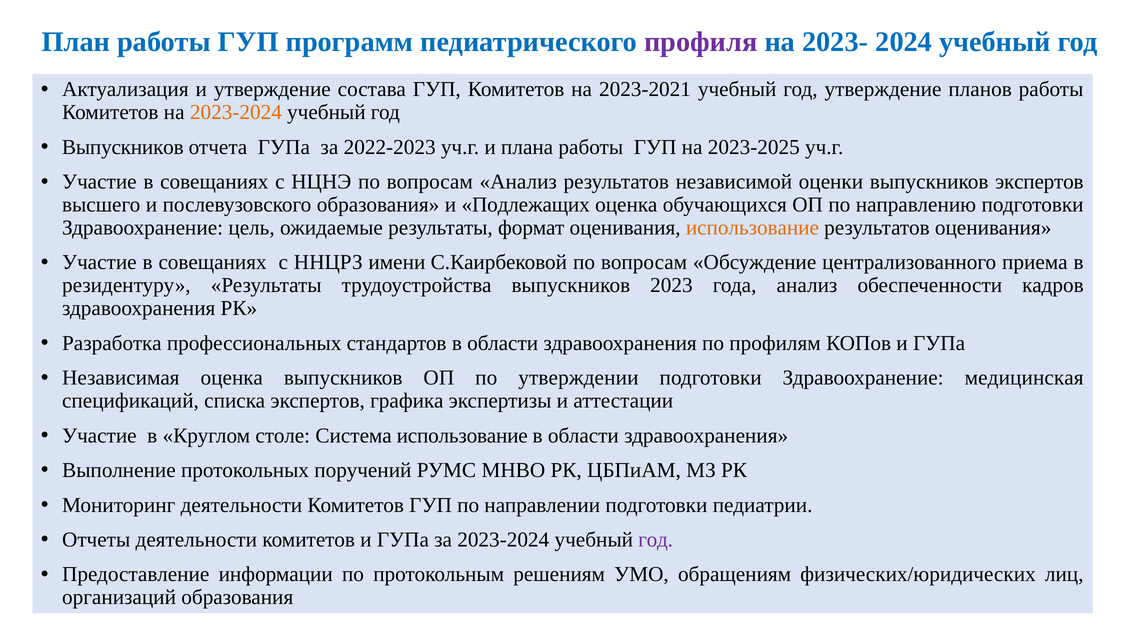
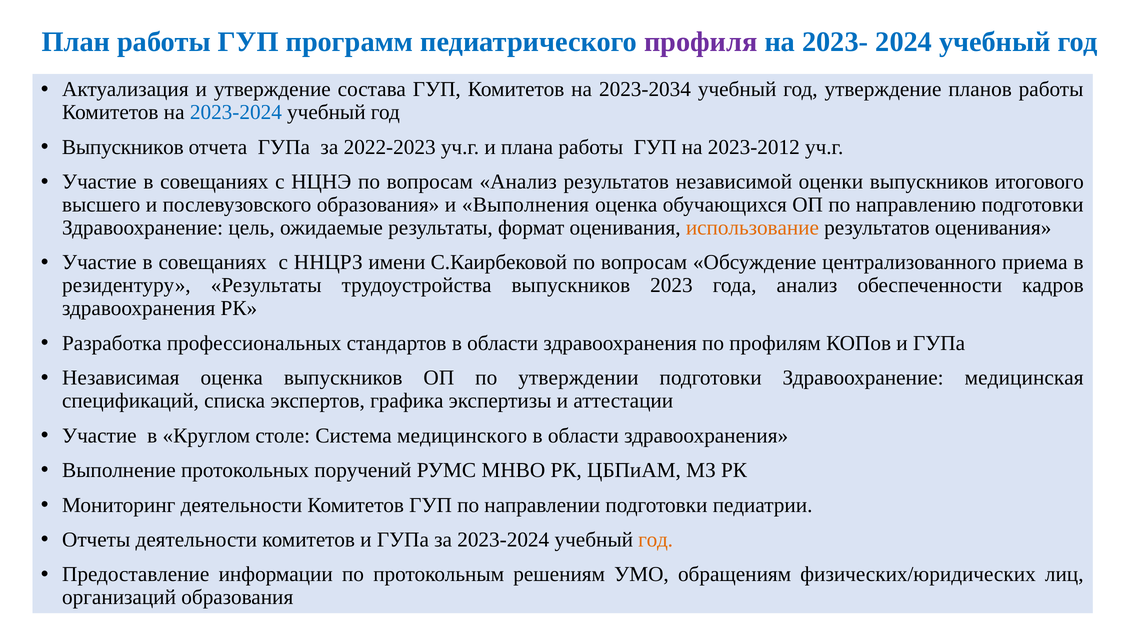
2023-2021: 2023-2021 -> 2023-2034
2023-2024 at (236, 112) colour: orange -> blue
2023-2025: 2023-2025 -> 2023-2012
выпускников экспертов: экспертов -> итогового
Подлежащих: Подлежащих -> Выполнения
Система использование: использование -> медицинского
год at (656, 540) colour: purple -> orange
